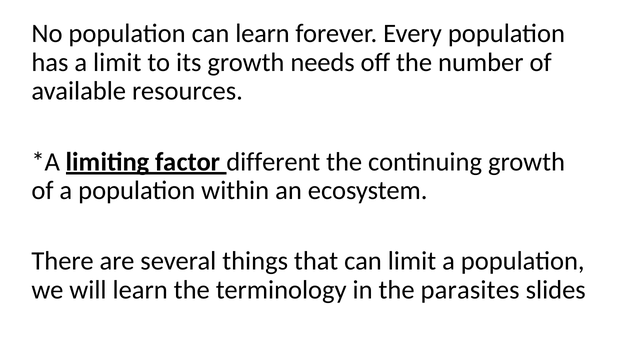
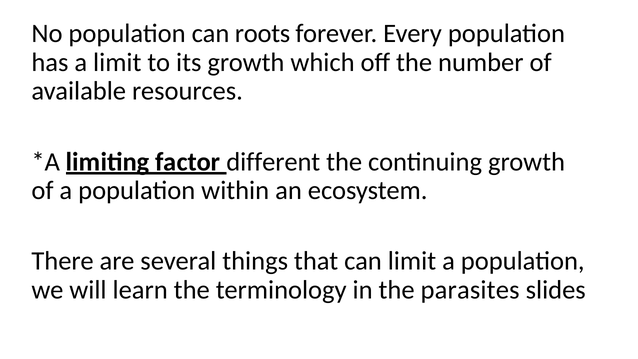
can learn: learn -> roots
needs: needs -> which
